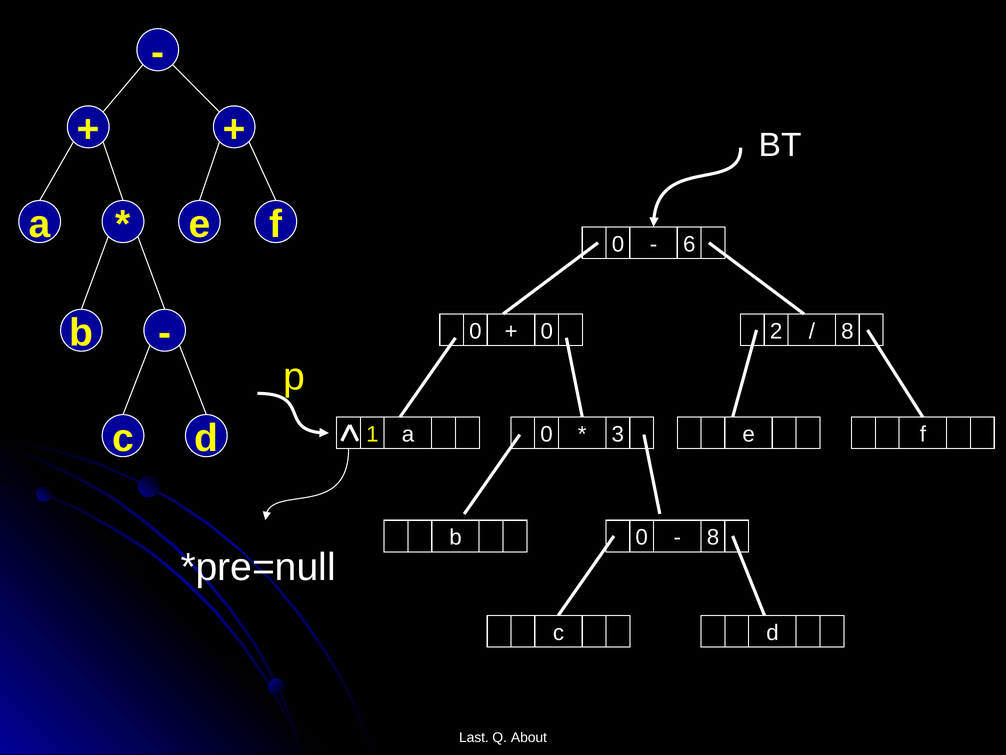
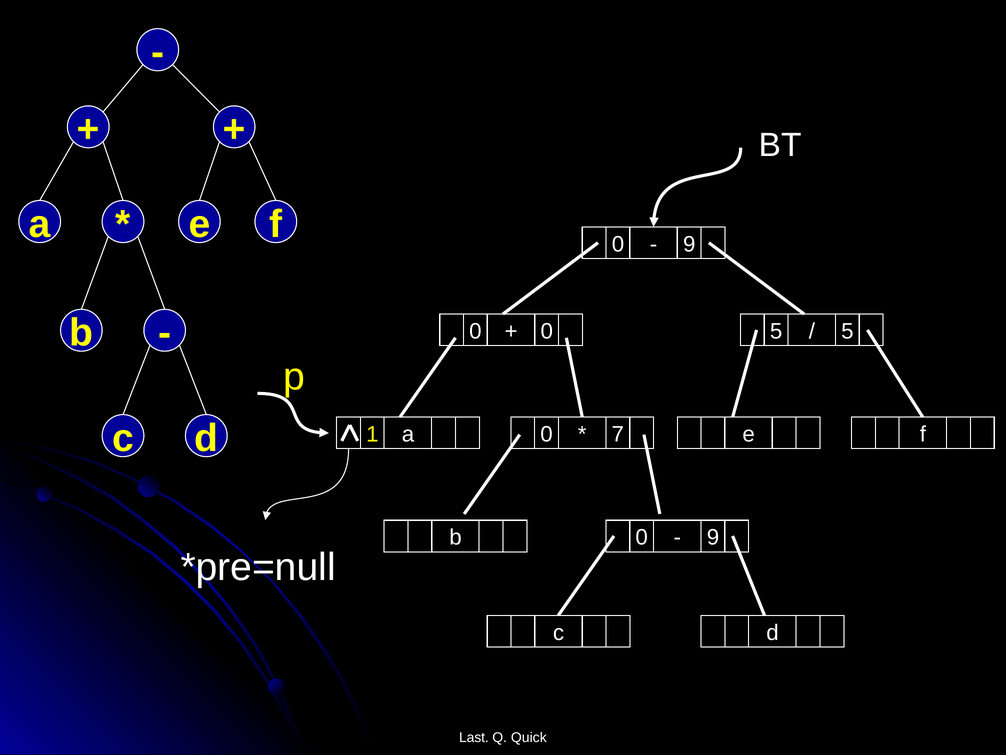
6 at (689, 244): 6 -> 9
0 2: 2 -> 5
8 at (847, 331): 8 -> 5
3: 3 -> 7
8 at (713, 537): 8 -> 9
About: About -> Quick
